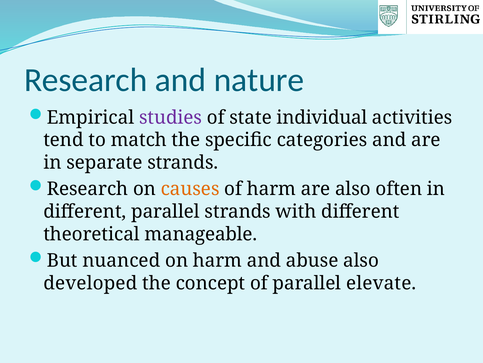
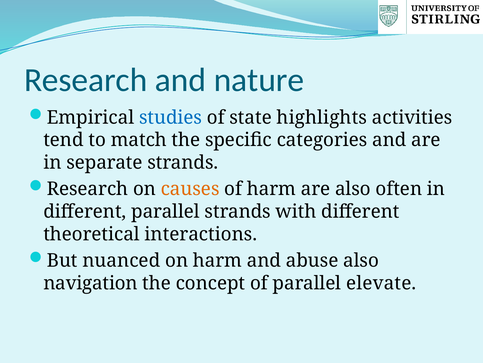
studies colour: purple -> blue
individual: individual -> highlights
manageable: manageable -> interactions
developed: developed -> navigation
